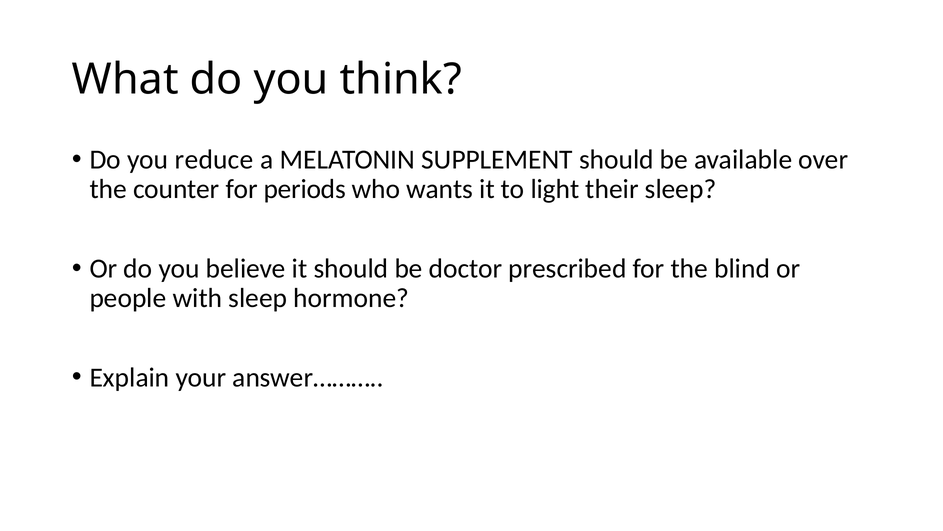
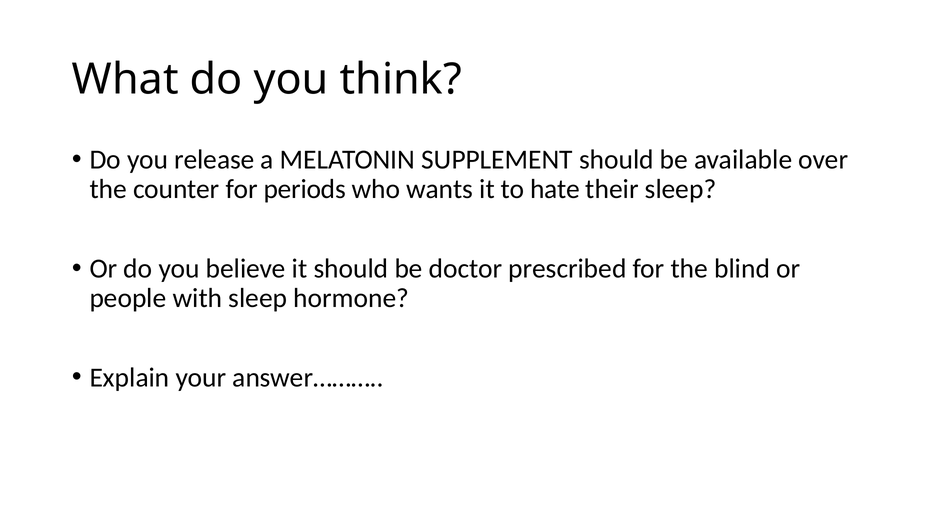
reduce: reduce -> release
light: light -> hate
